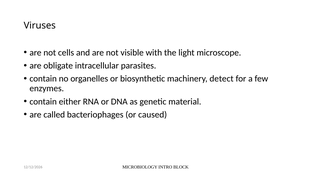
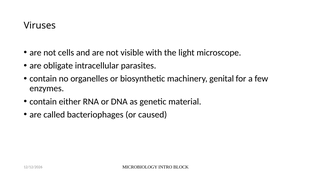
detect: detect -> genital
